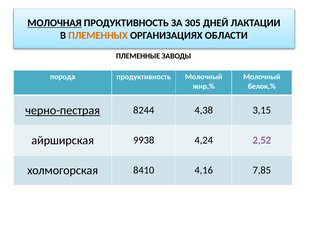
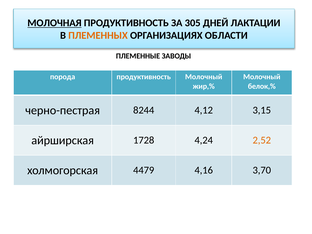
черно-пестрая underline: present -> none
4,38: 4,38 -> 4,12
9938: 9938 -> 1728
2,52 colour: purple -> orange
8410: 8410 -> 4479
7,85: 7,85 -> 3,70
